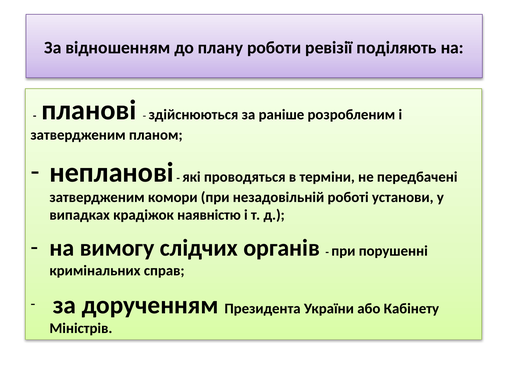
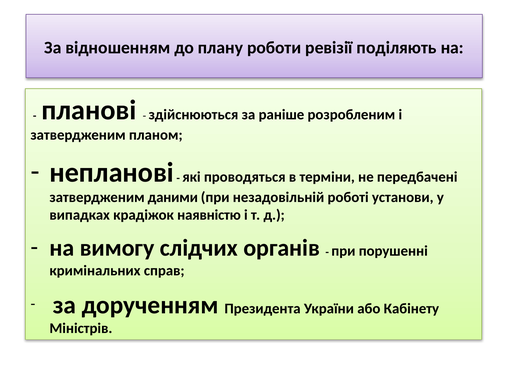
комори: комори -> даними
